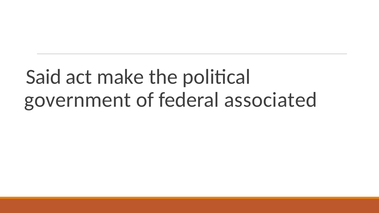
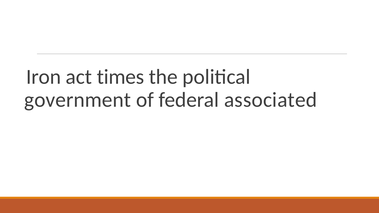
Said: Said -> Iron
make: make -> times
